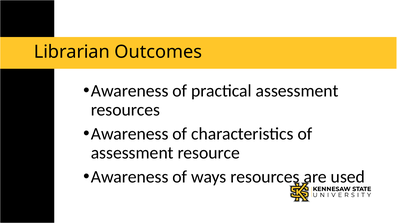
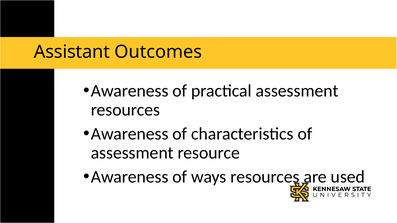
Librarian: Librarian -> Assistant
